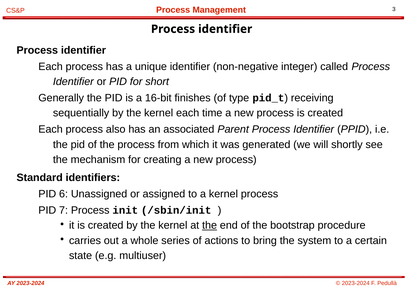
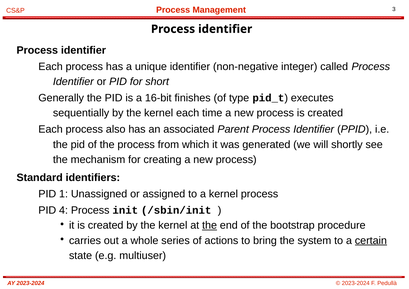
receiving: receiving -> executes
6: 6 -> 1
7: 7 -> 4
certain underline: none -> present
